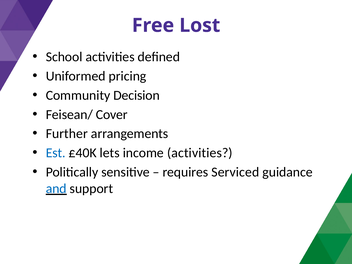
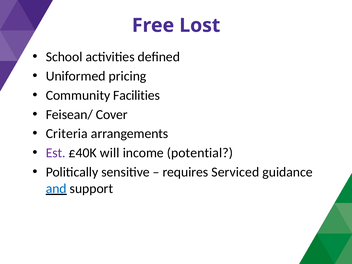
Decision: Decision -> Facilities
Further: Further -> Criteria
Est colour: blue -> purple
lets: lets -> will
income activities: activities -> potential
